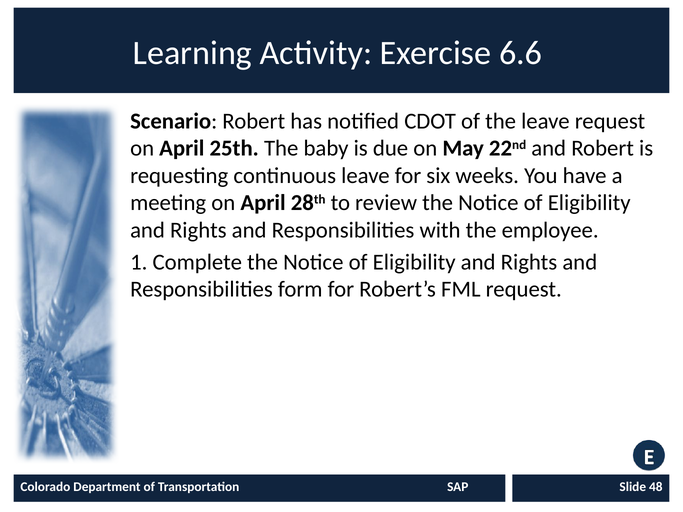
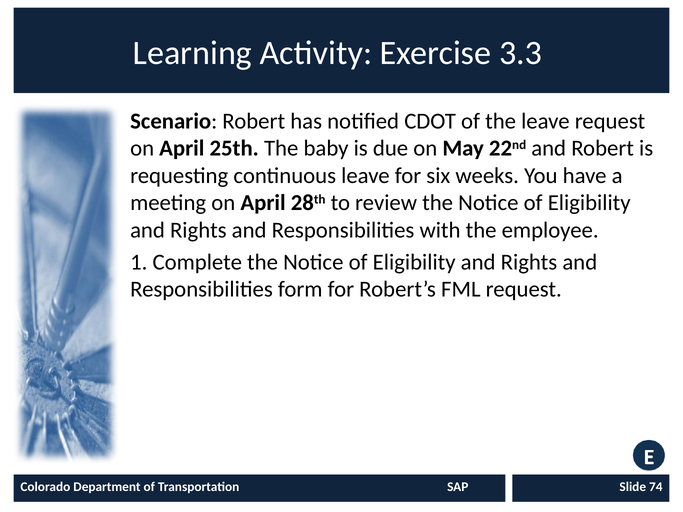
6.6: 6.6 -> 3.3
48: 48 -> 74
